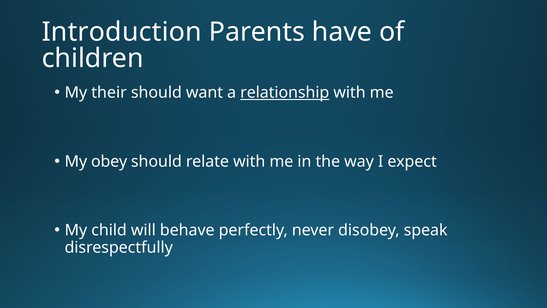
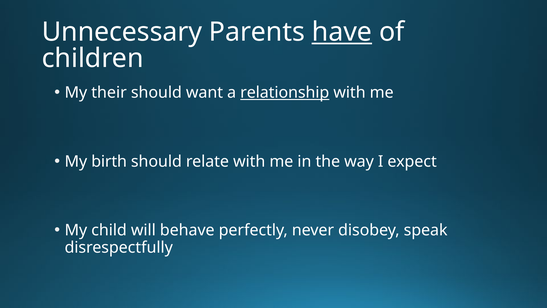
Introduction: Introduction -> Unnecessary
have underline: none -> present
obey: obey -> birth
